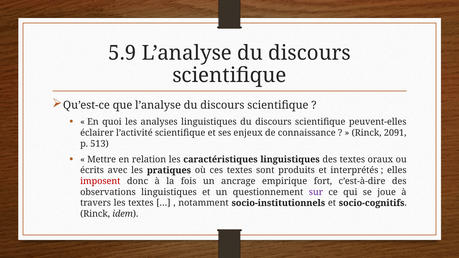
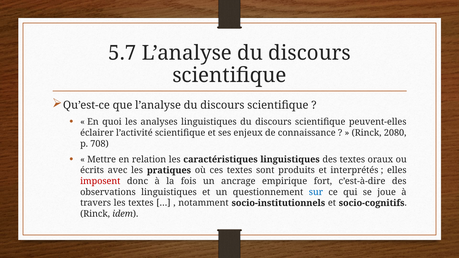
5.9: 5.9 -> 5.7
2091: 2091 -> 2080
513: 513 -> 708
sur colour: purple -> blue
